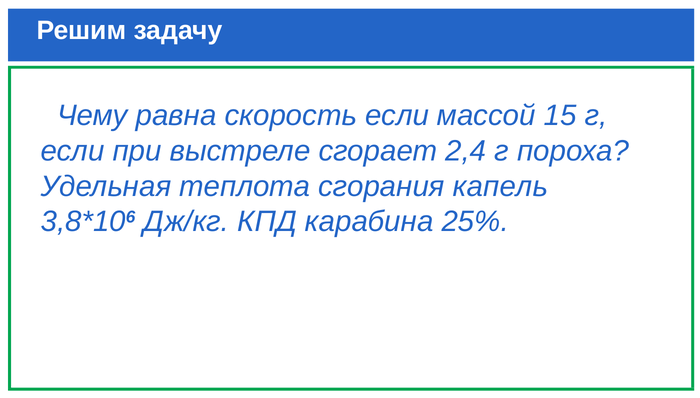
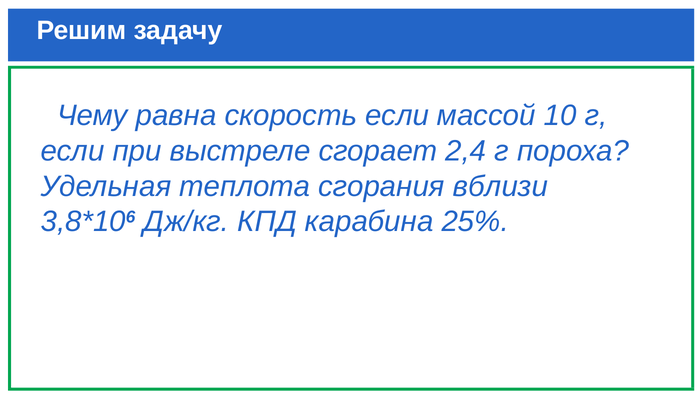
15: 15 -> 10
капель: капель -> вблизи
